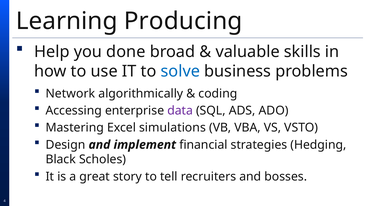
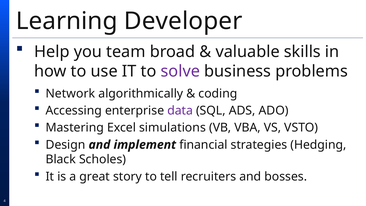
Producing: Producing -> Developer
done: done -> team
solve colour: blue -> purple
